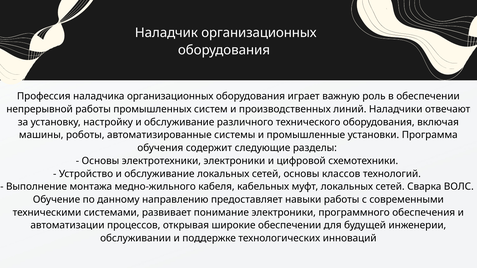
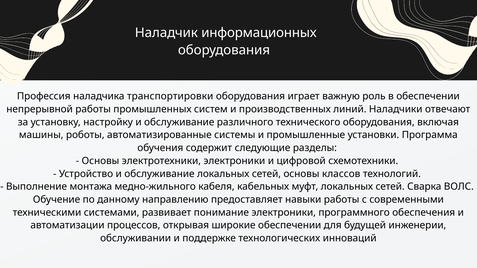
Наладчик организационных: организационных -> информационных
наладчика организационных: организационных -> транспортировки
